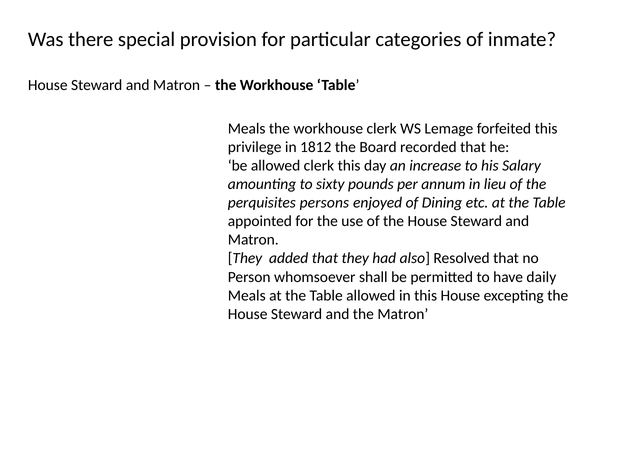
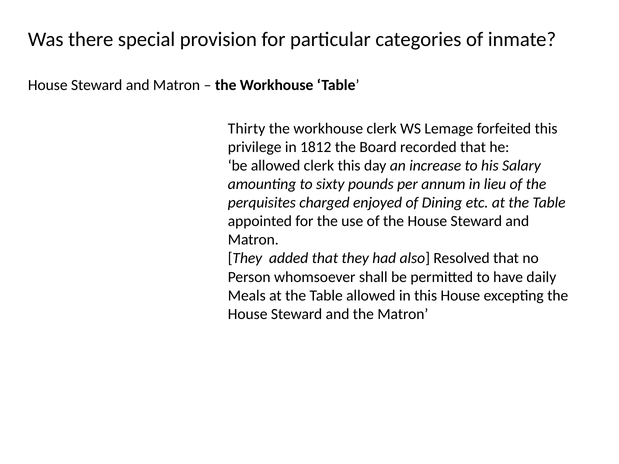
Meals at (247, 129): Meals -> Thirty
persons: persons -> charged
